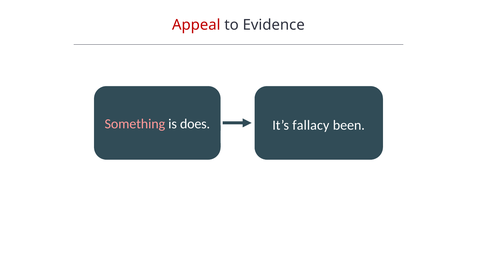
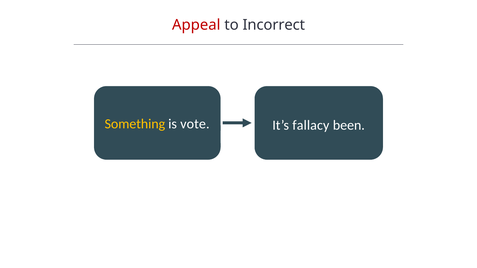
Evidence: Evidence -> Incorrect
Something colour: pink -> yellow
does: does -> vote
